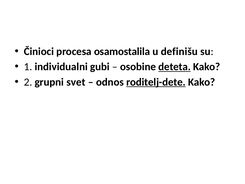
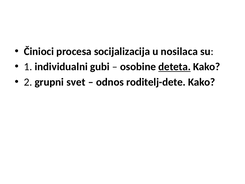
osamostalila: osamostalila -> socijalizacija
definišu: definišu -> nosilaca
roditelj-dete underline: present -> none
